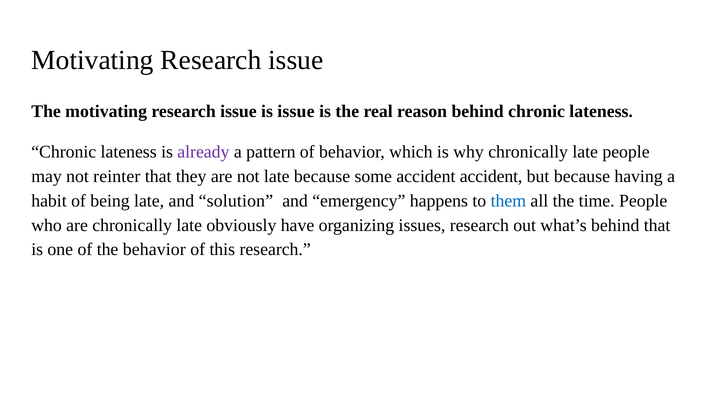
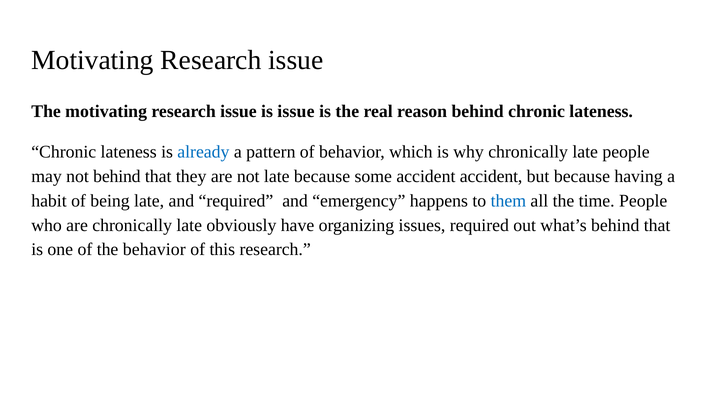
already colour: purple -> blue
not reinter: reinter -> behind
and solution: solution -> required
issues research: research -> required
